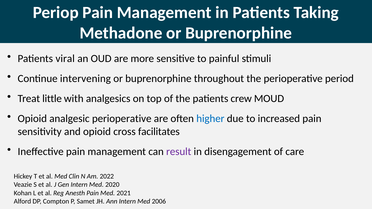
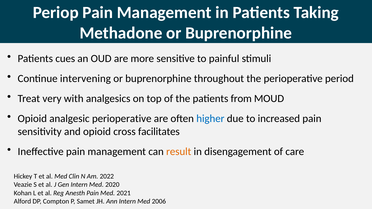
viral: viral -> cues
little: little -> very
crew: crew -> from
result colour: purple -> orange
